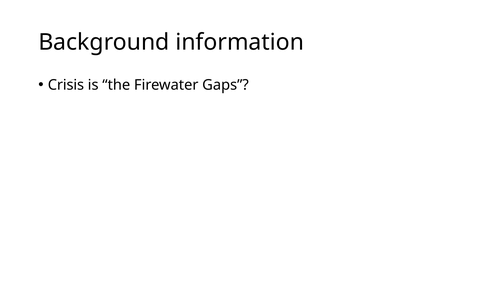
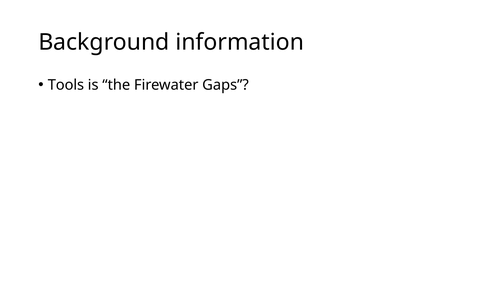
Crisis: Crisis -> Tools
